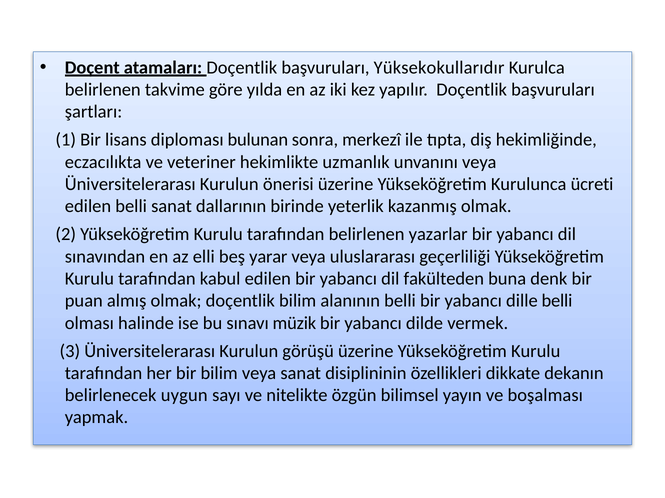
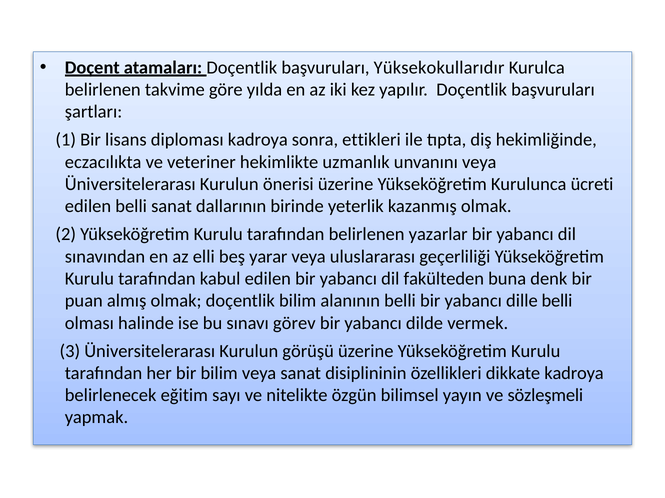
diploması bulunan: bulunan -> kadroya
merkezî: merkezî -> ettikleri
müzik: müzik -> görev
dikkate dekanın: dekanın -> kadroya
uygun: uygun -> eğitim
boşalması: boşalması -> sözleşmeli
